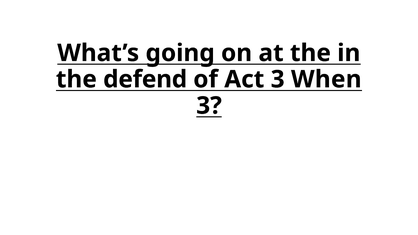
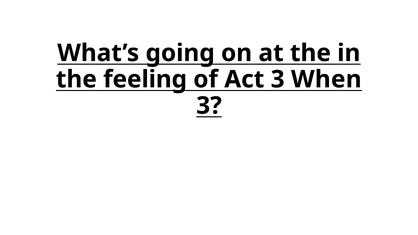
defend: defend -> feeling
